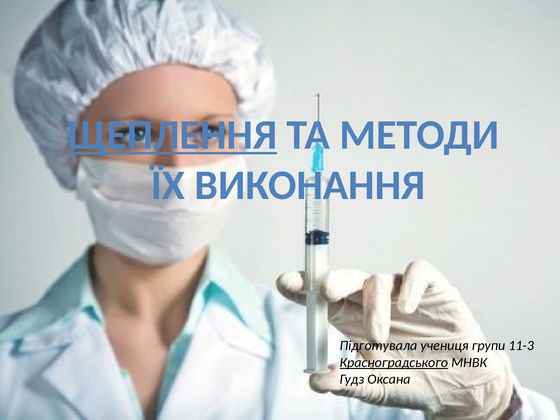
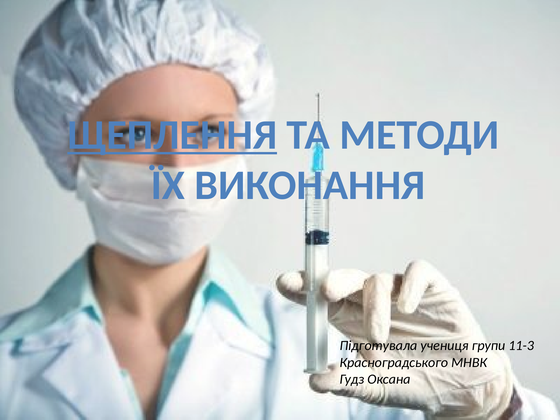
Красноградського underline: present -> none
